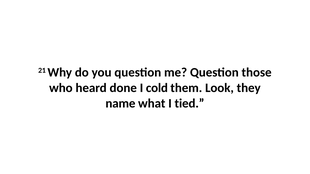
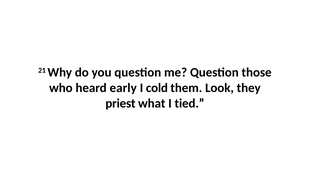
done: done -> early
name: name -> priest
